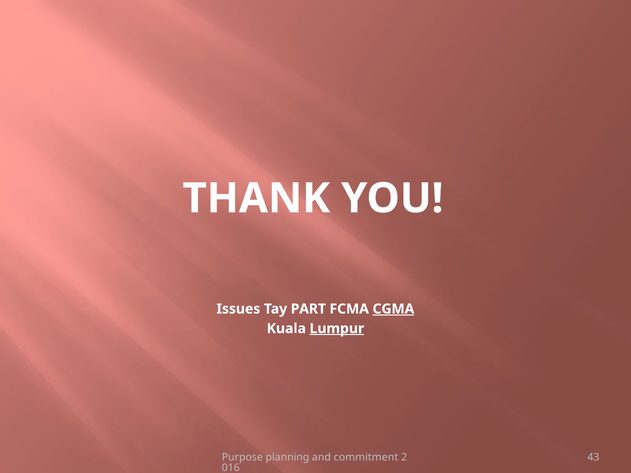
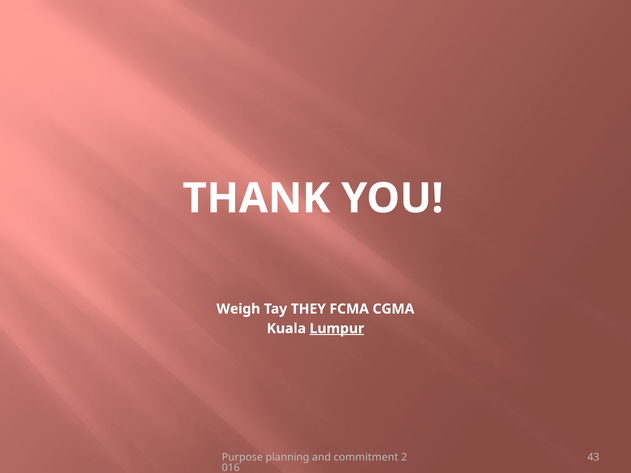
Issues: Issues -> Weigh
PART: PART -> THEY
CGMA underline: present -> none
